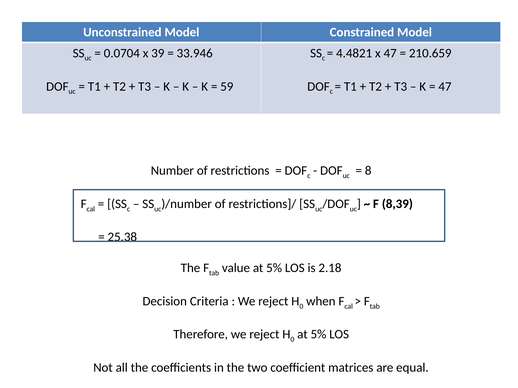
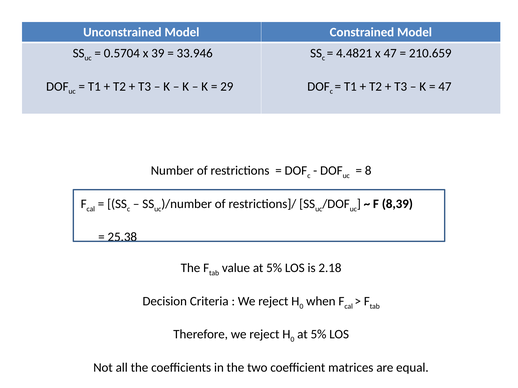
0.0704: 0.0704 -> 0.5704
59: 59 -> 29
